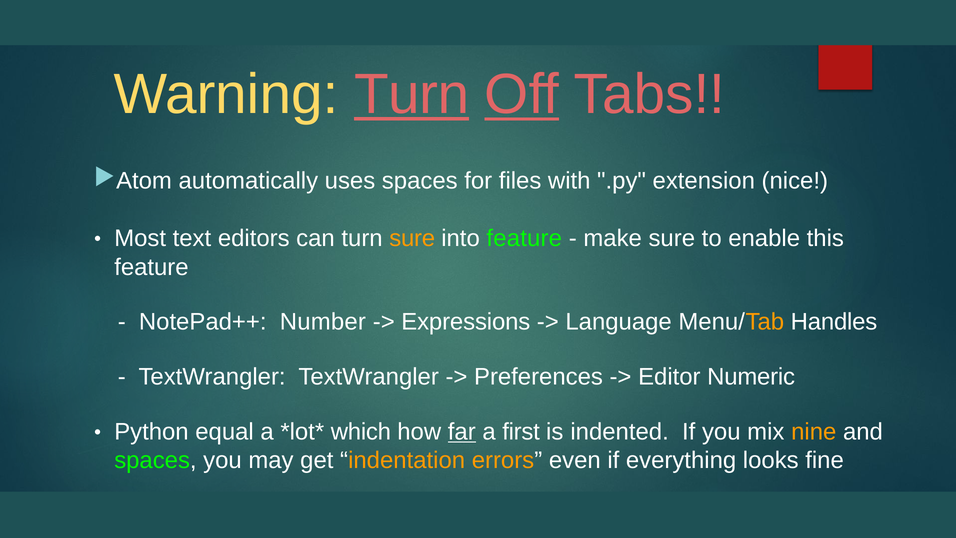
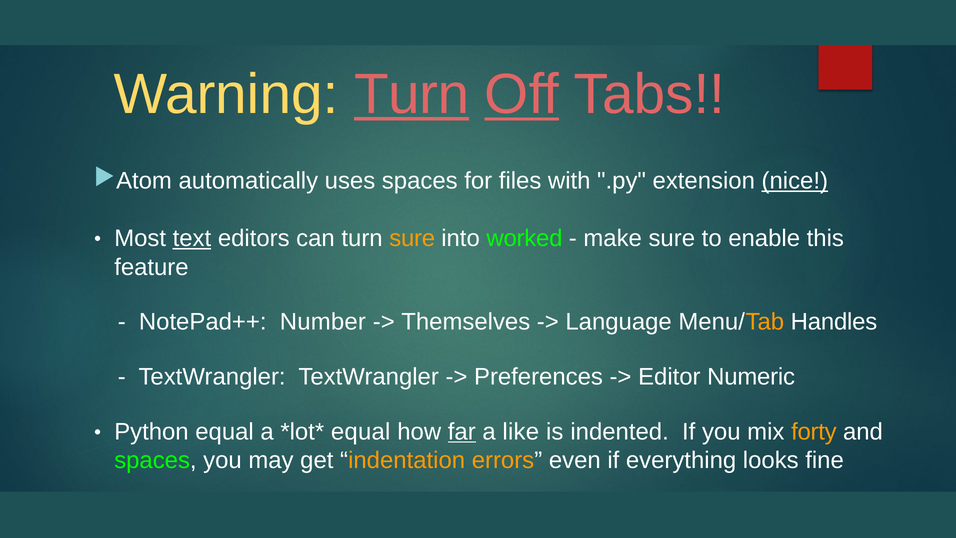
nice underline: none -> present
text underline: none -> present
into feature: feature -> worked
Expressions: Expressions -> Themselves
which at (361, 432): which -> equal
first: first -> like
nine: nine -> forty
